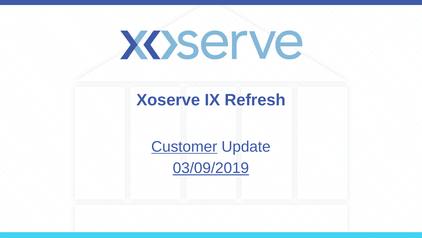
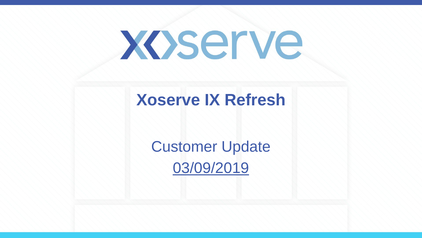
Customer underline: present -> none
